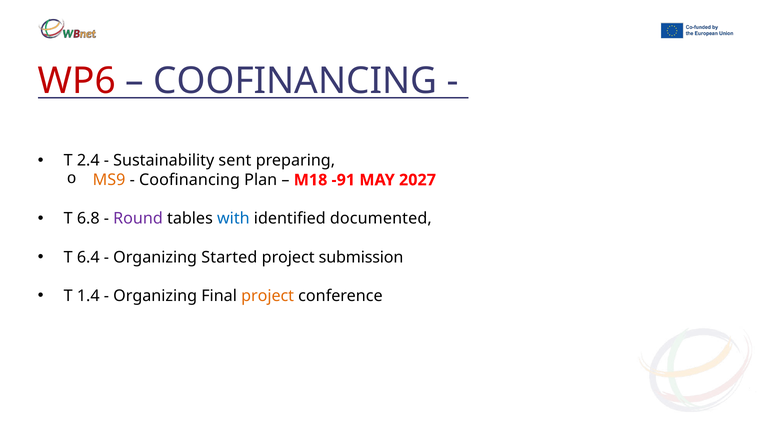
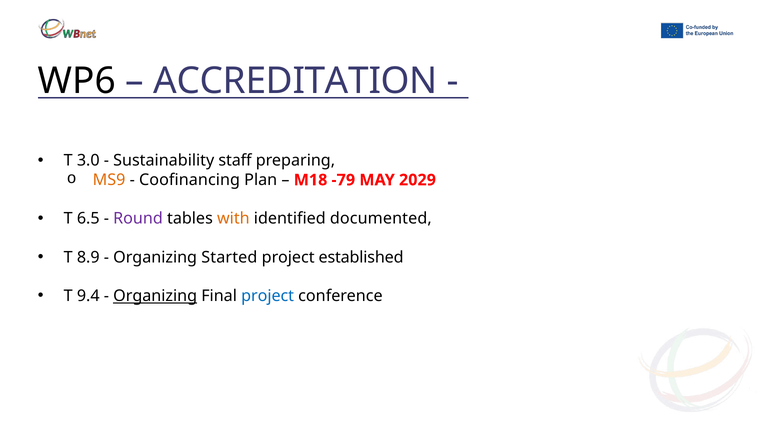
WP6 colour: red -> black
COOFINANCING at (295, 81): COOFINANCING -> ACCREDITATION
2.4: 2.4 -> 3.0
sent: sent -> staff
-91: -91 -> -79
2027: 2027 -> 2029
6.8: 6.8 -> 6.5
with colour: blue -> orange
6.4: 6.4 -> 8.9
submission: submission -> established
1.4: 1.4 -> 9.4
Organizing at (155, 296) underline: none -> present
project at (268, 296) colour: orange -> blue
